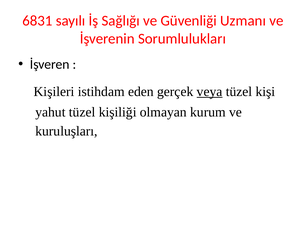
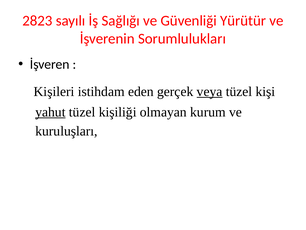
6831: 6831 -> 2823
Uzmanı: Uzmanı -> Yürütür
yahut underline: none -> present
